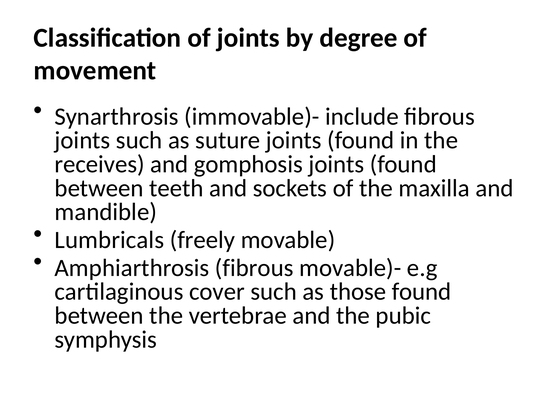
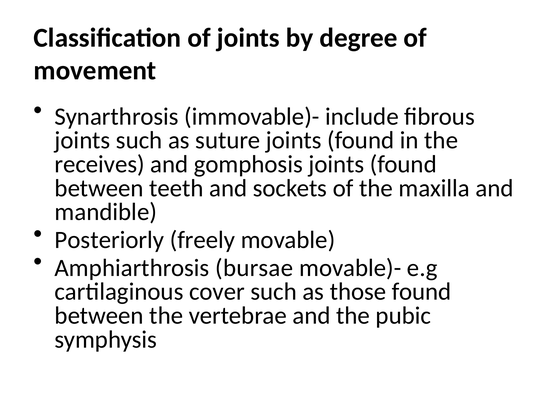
Lumbricals: Lumbricals -> Posteriorly
Amphiarthrosis fibrous: fibrous -> bursae
